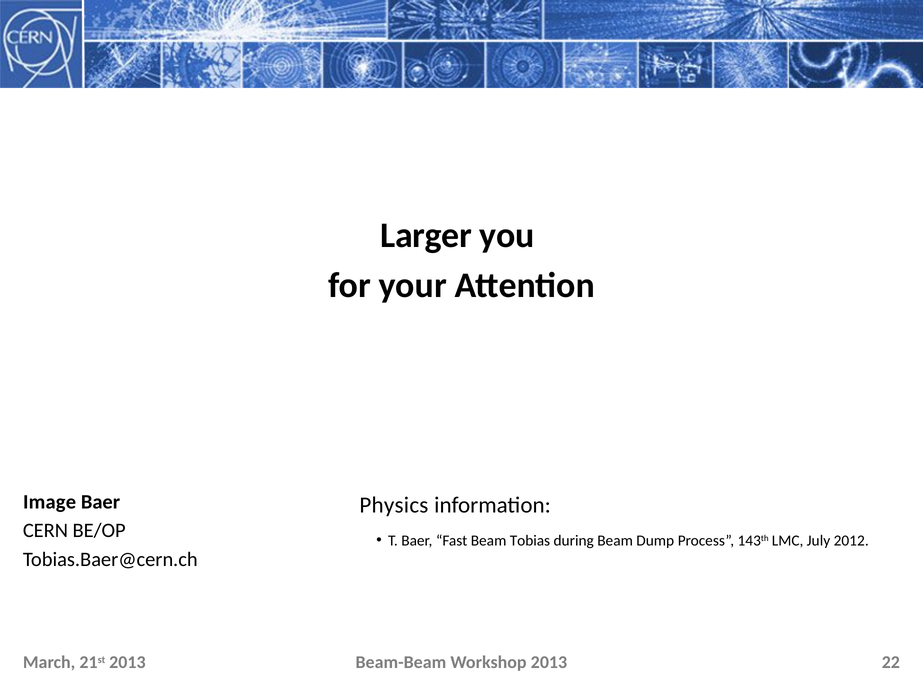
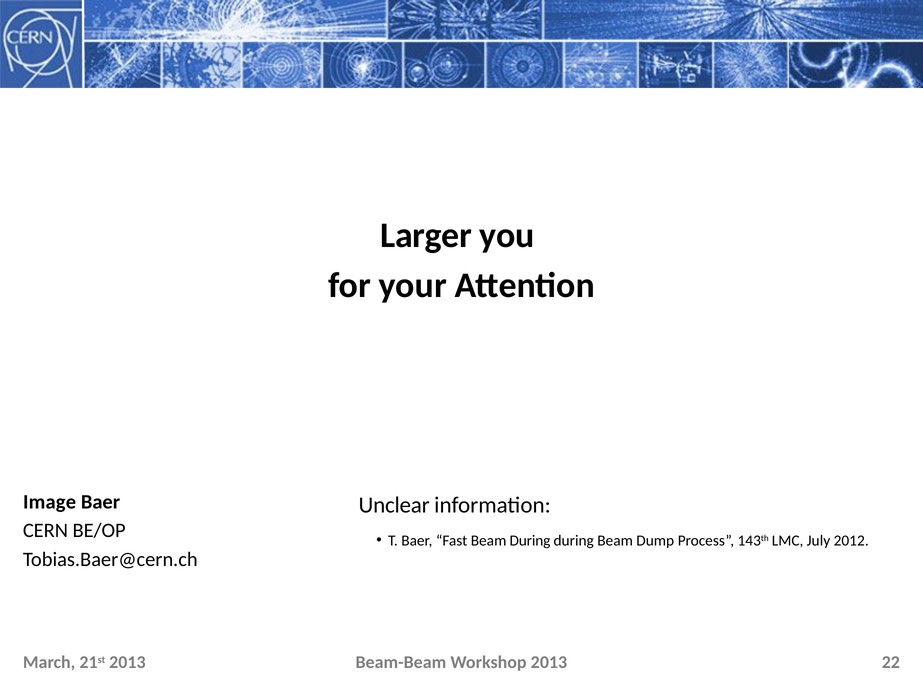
Physics: Physics -> Unclear
Beam Tobias: Tobias -> During
